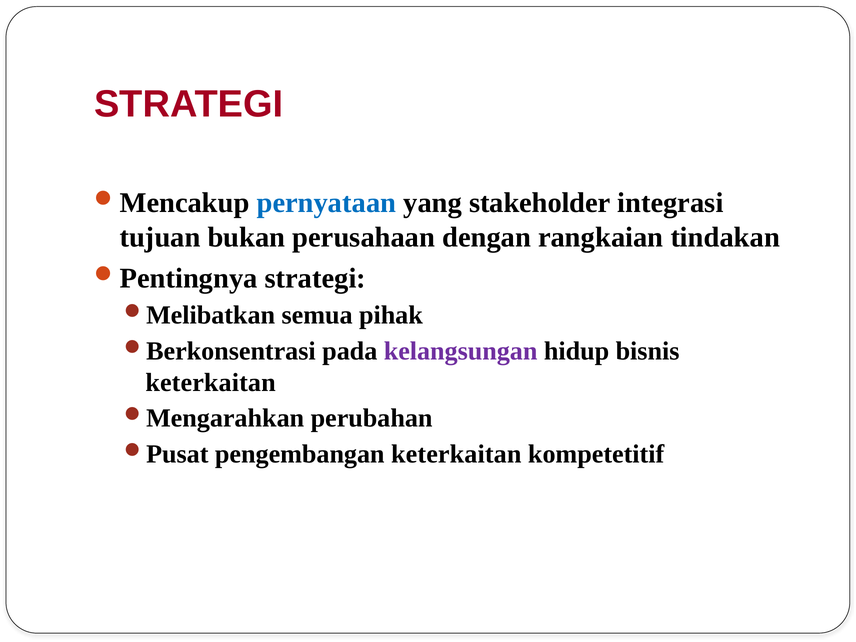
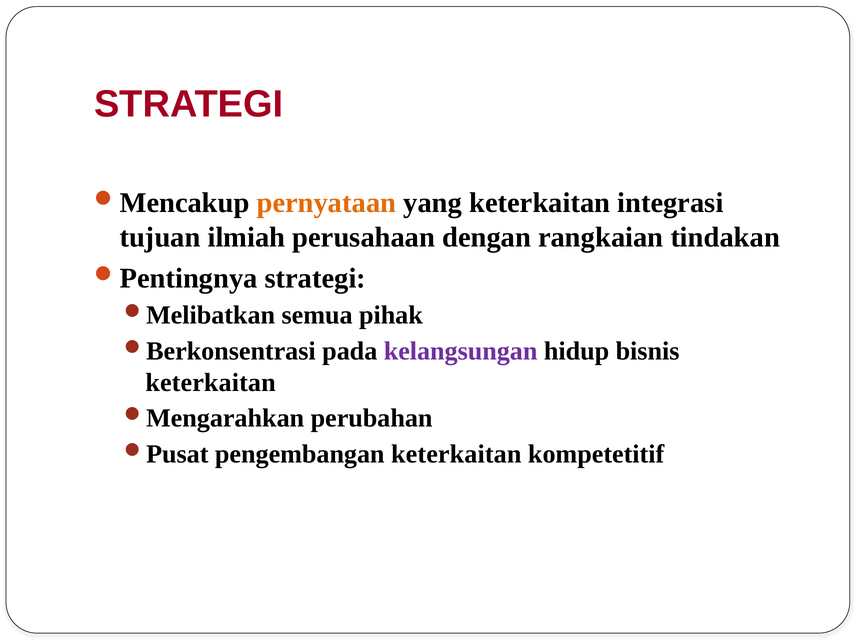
pernyataan colour: blue -> orange
yang stakeholder: stakeholder -> keterkaitan
bukan: bukan -> ilmiah
